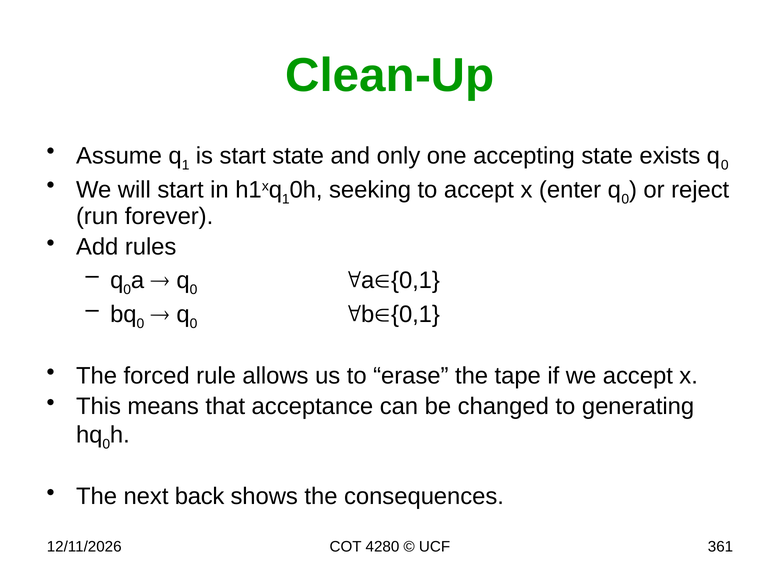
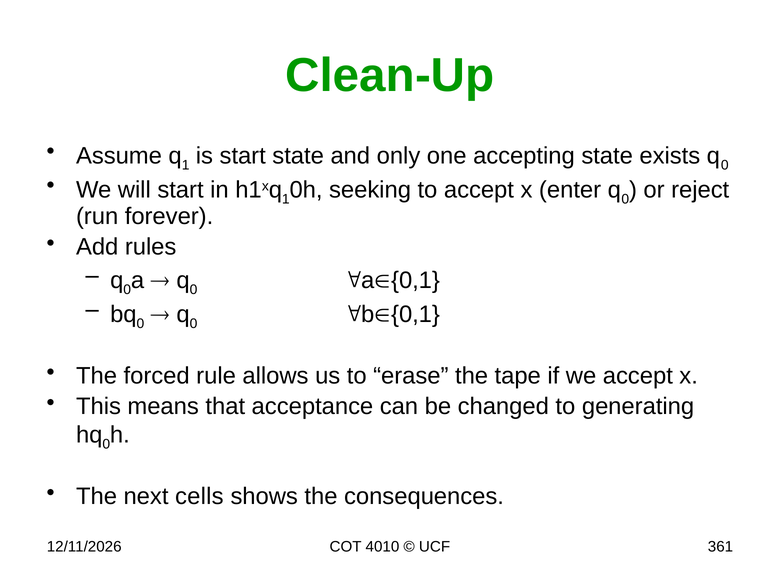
back: back -> cells
4280: 4280 -> 4010
